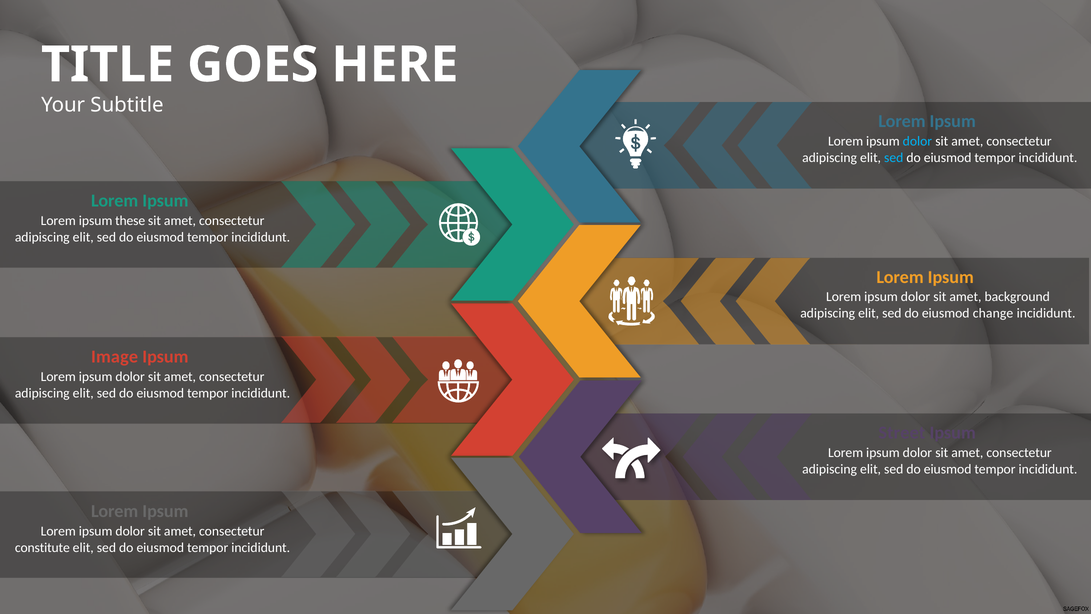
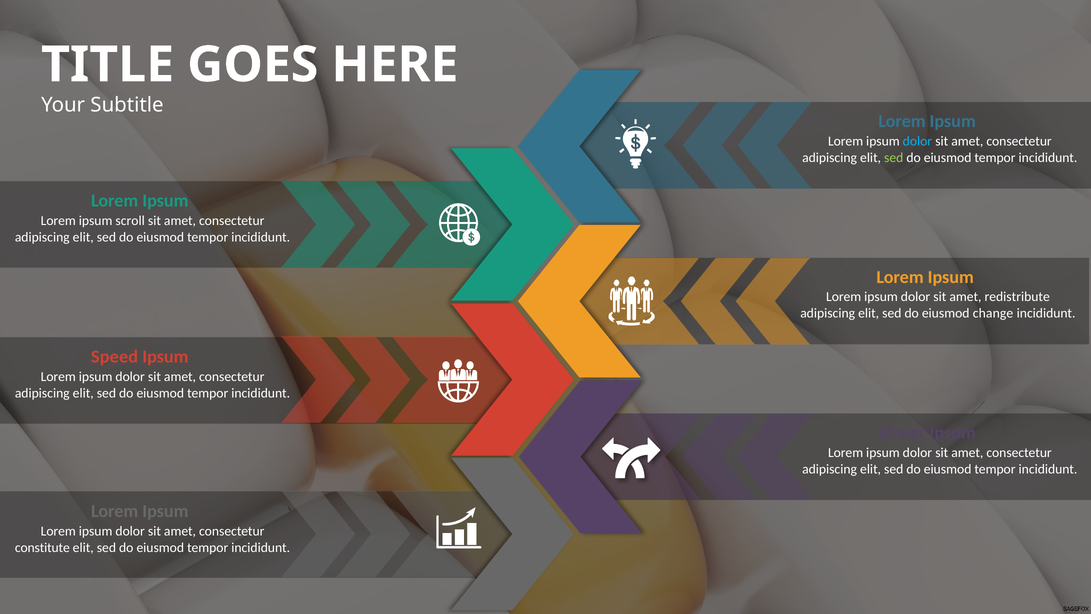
sed at (894, 157) colour: light blue -> light green
these: these -> scroll
background: background -> redistribute
Image: Image -> Speed
